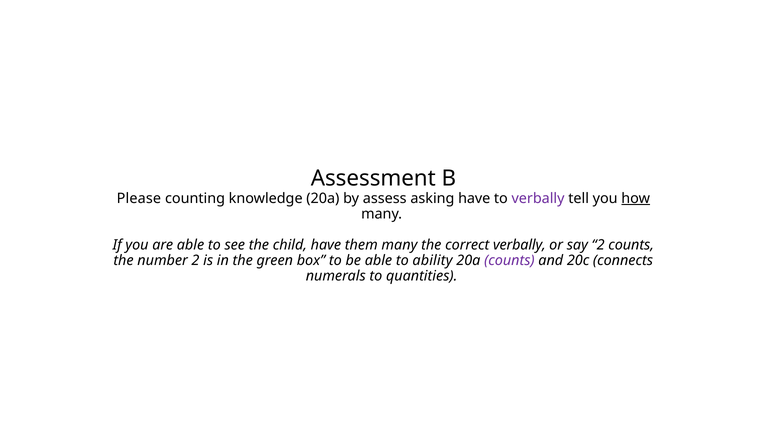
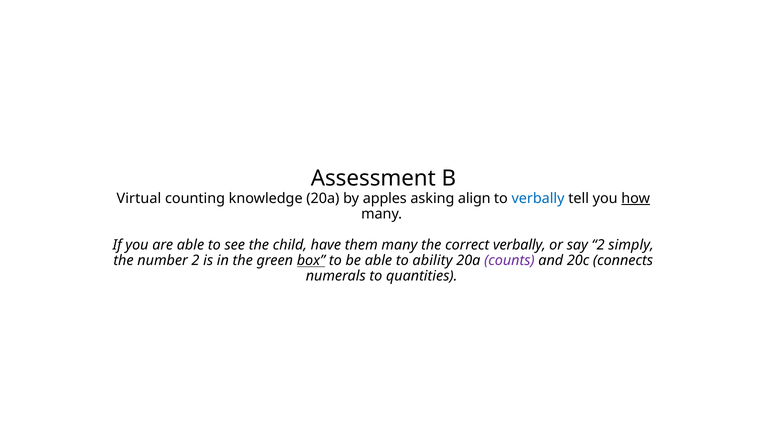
Please: Please -> Virtual
assess: assess -> apples
asking have: have -> align
verbally at (538, 198) colour: purple -> blue
2 counts: counts -> simply
box underline: none -> present
